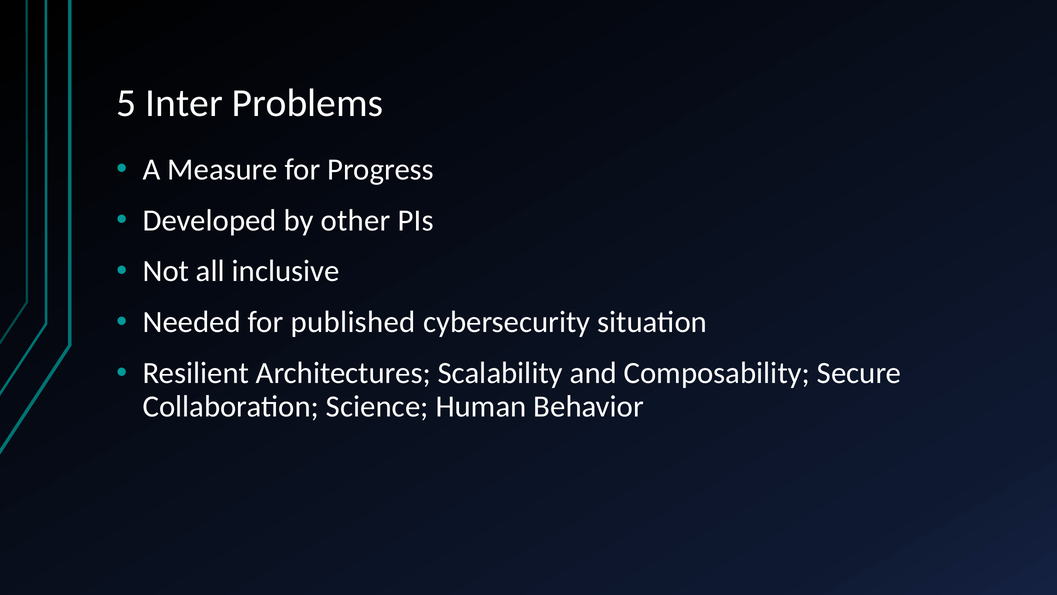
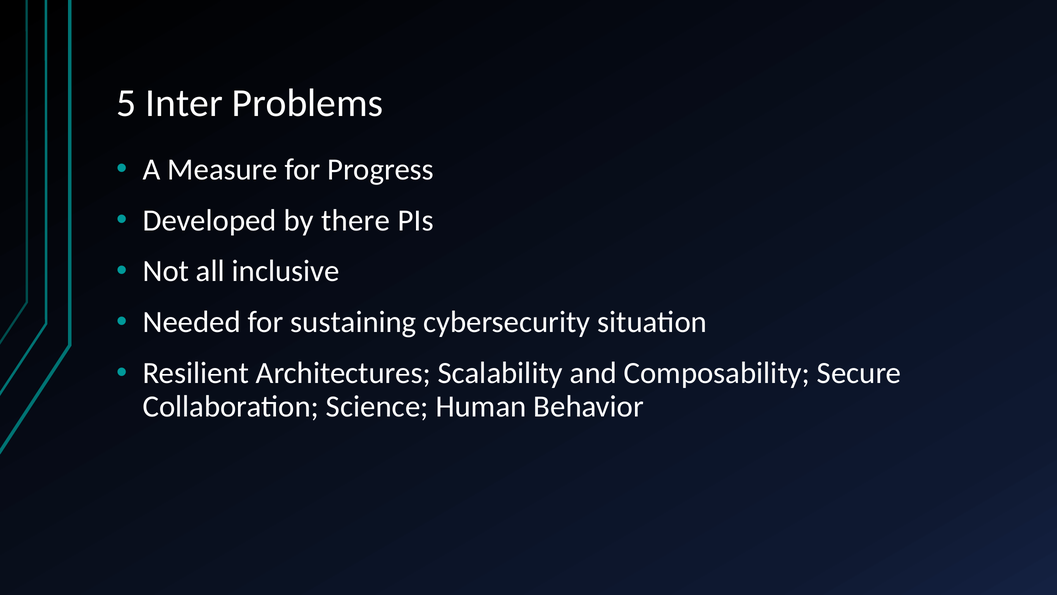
other: other -> there
published: published -> sustaining
